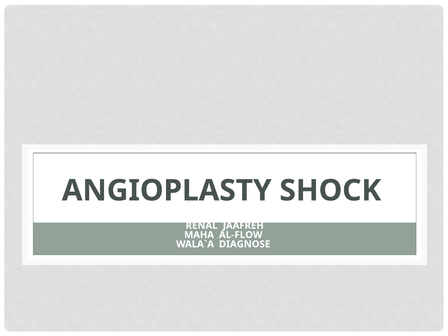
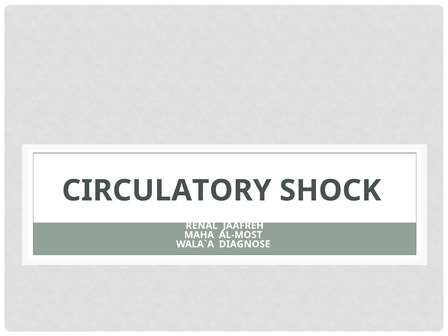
ANGIOPLASTY: ANGIOPLASTY -> CIRCULATORY
AL-FLOW: AL-FLOW -> AL-MOST
